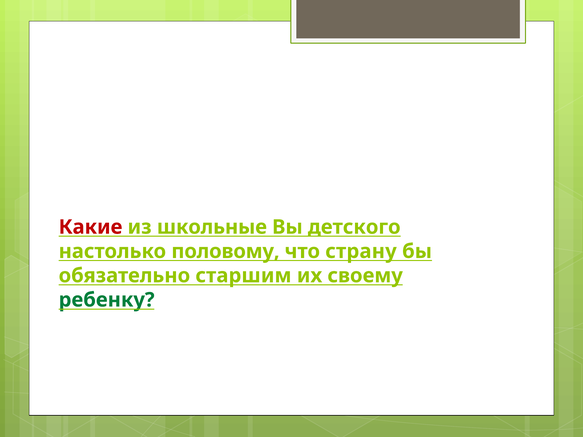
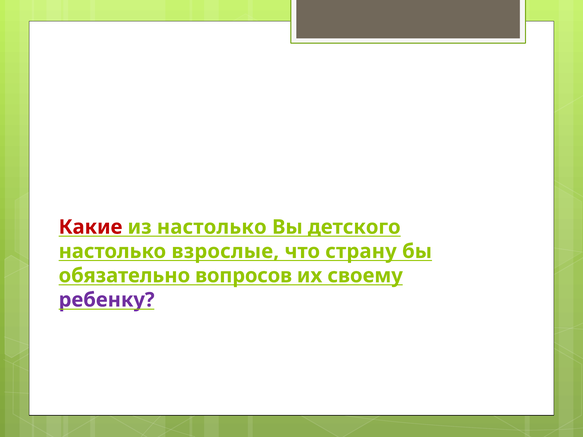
из школьные: школьные -> настолько
половому: половому -> взрослые
старшим: старшим -> вопросов
ребенку colour: green -> purple
